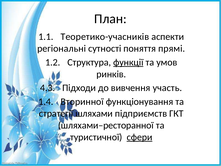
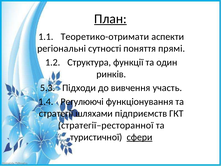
План underline: none -> present
Теоретико-учасників: Теоретико-учасників -> Теоретико-отримати
функції underline: present -> none
умов: умов -> один
4.3: 4.3 -> 5.3
Вторинної: Вторинної -> Регулюючі
шляхами–ресторанної: шляхами–ресторанної -> стратегії–ресторанної
